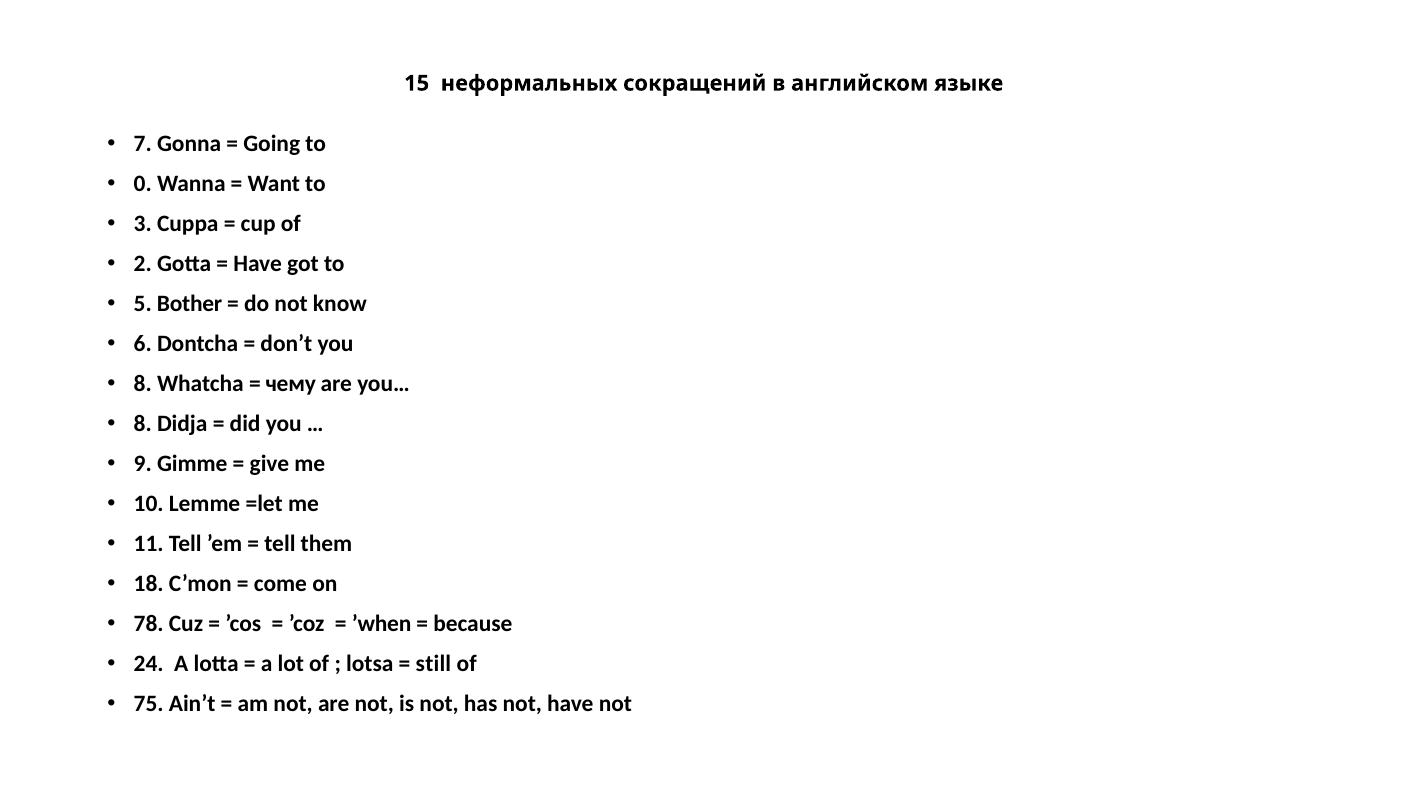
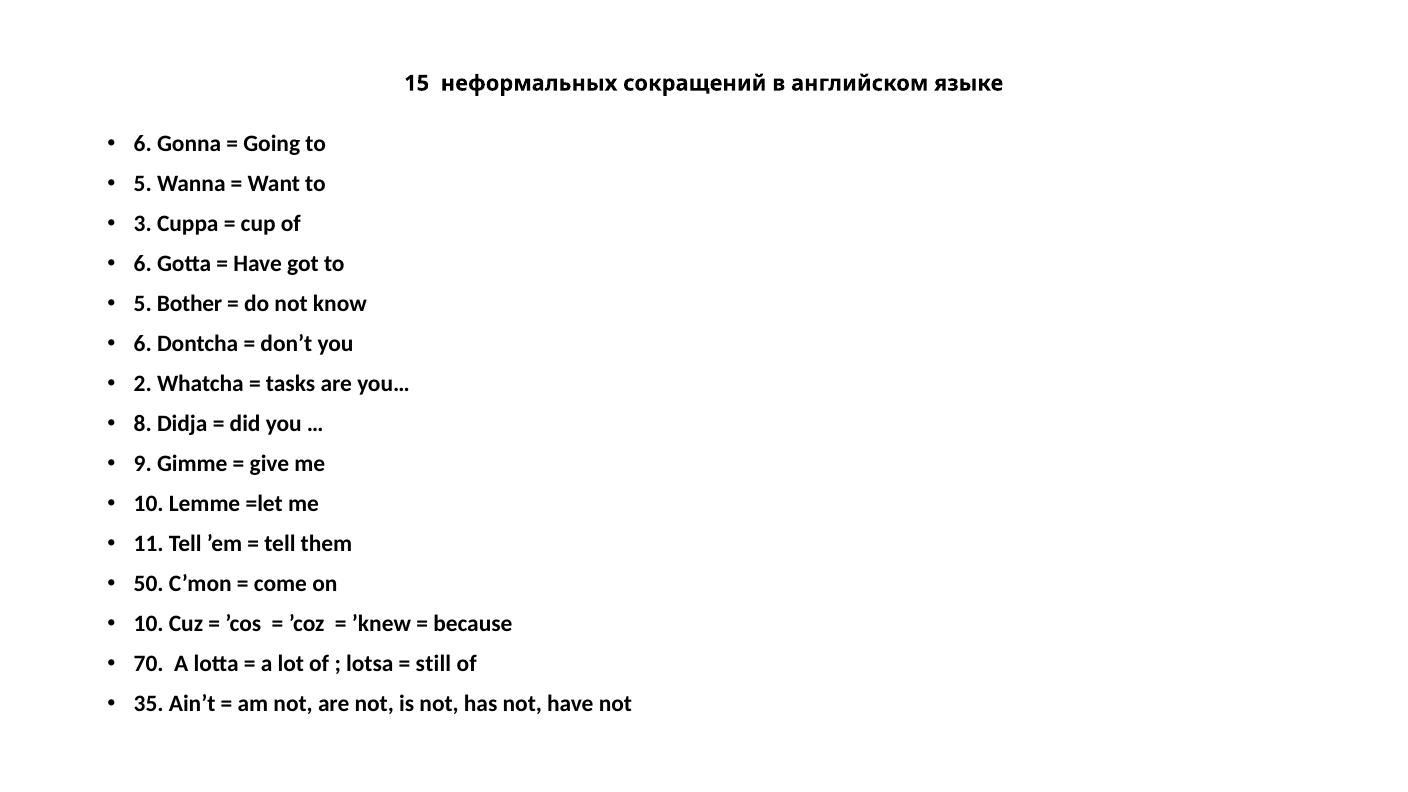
7 at (143, 144): 7 -> 6
0 at (143, 184): 0 -> 5
2 at (143, 264): 2 -> 6
8 at (143, 384): 8 -> 2
чему: чему -> tasks
18: 18 -> 50
78 at (149, 624): 78 -> 10
’when: ’when -> ’knew
24: 24 -> 70
75: 75 -> 35
